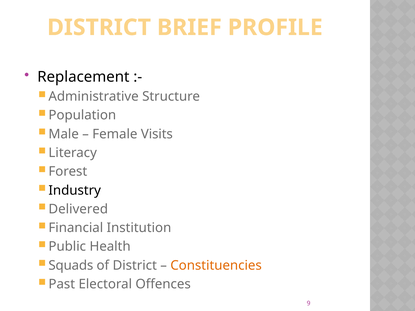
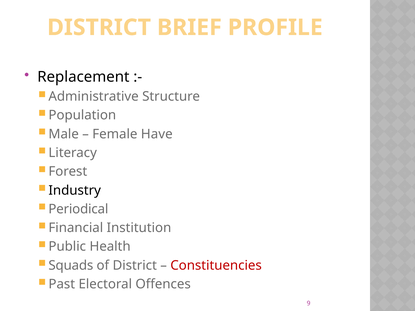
Visits: Visits -> Have
Delivered: Delivered -> Periodical
Constituencies colour: orange -> red
